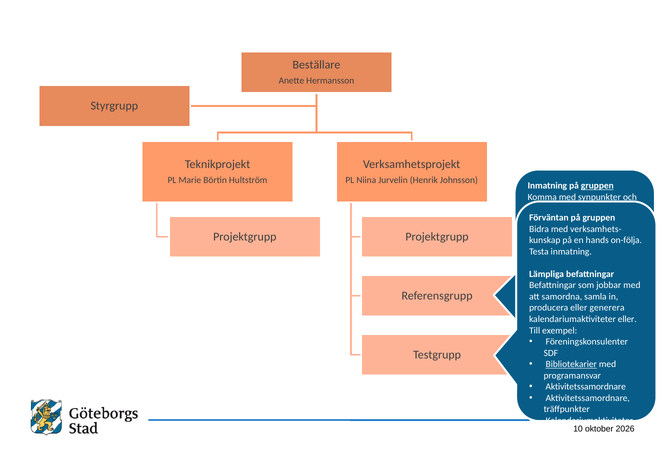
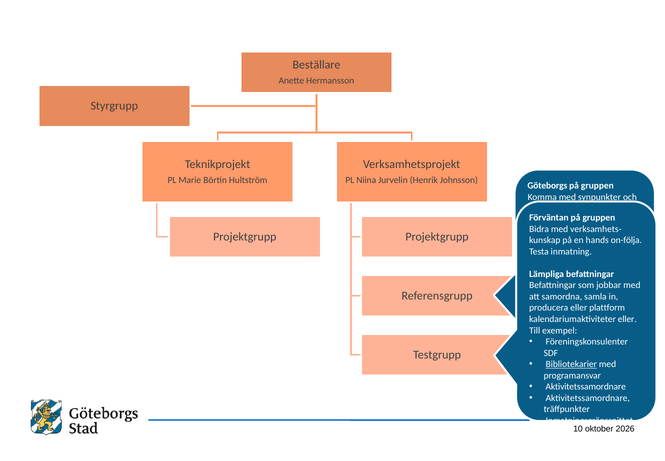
Inmatning at (547, 186): Inmatning -> Göteborgs
gruppen at (597, 186) underline: present -> none
generera: generera -> plattform
Kalendariumaktiviteter at (589, 420): Kalendariumaktiviteter -> Inmatningsgränssnittet
